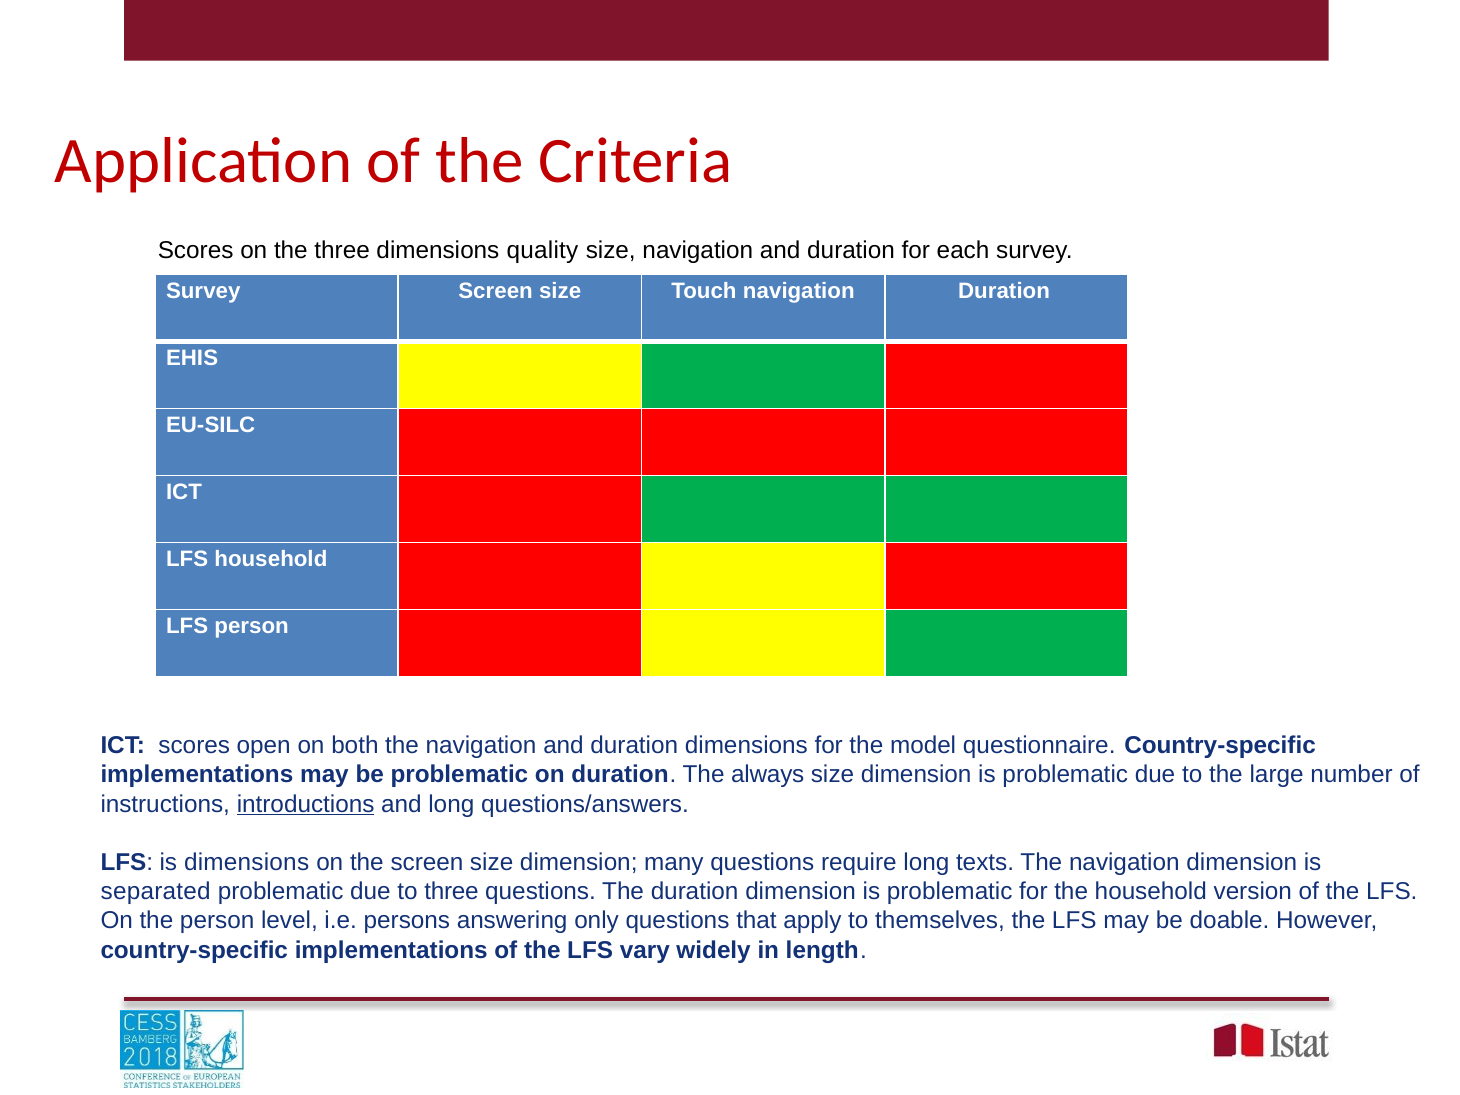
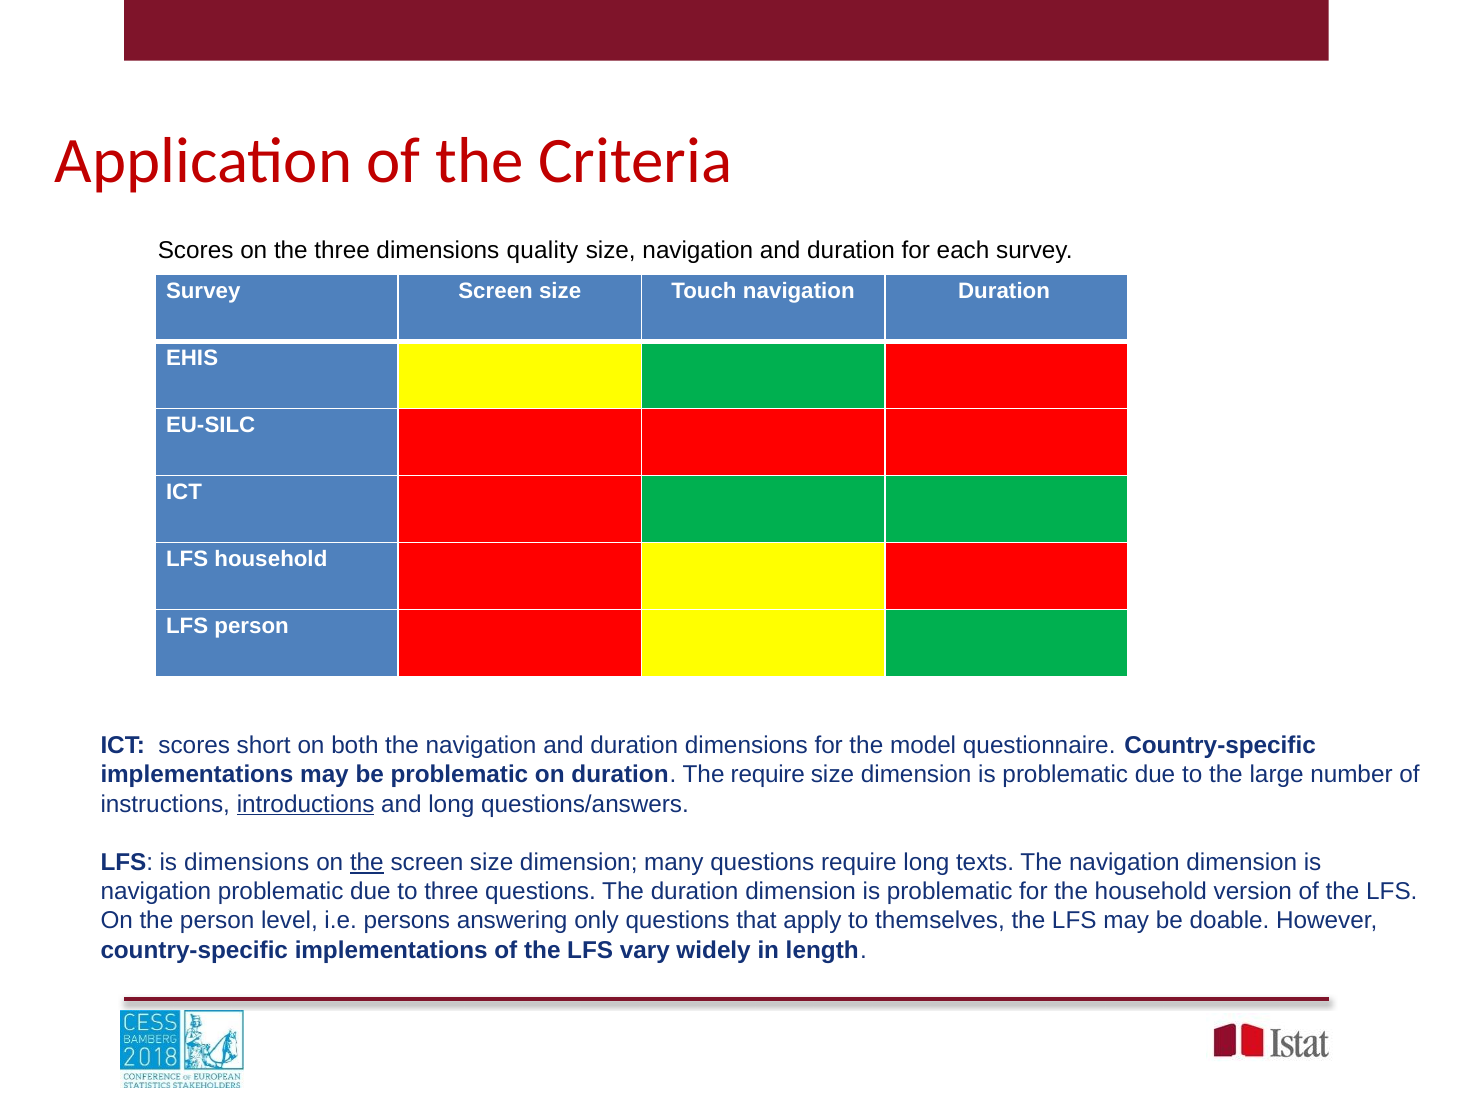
open: open -> short
The always: always -> require
the at (367, 863) underline: none -> present
separated at (156, 892): separated -> navigation
